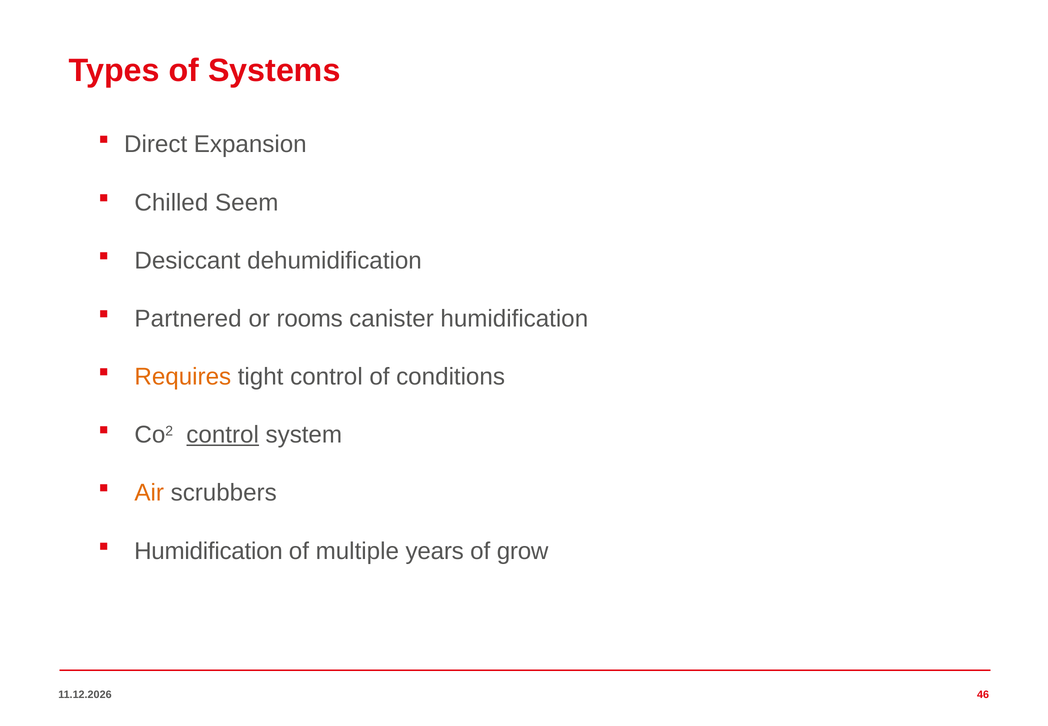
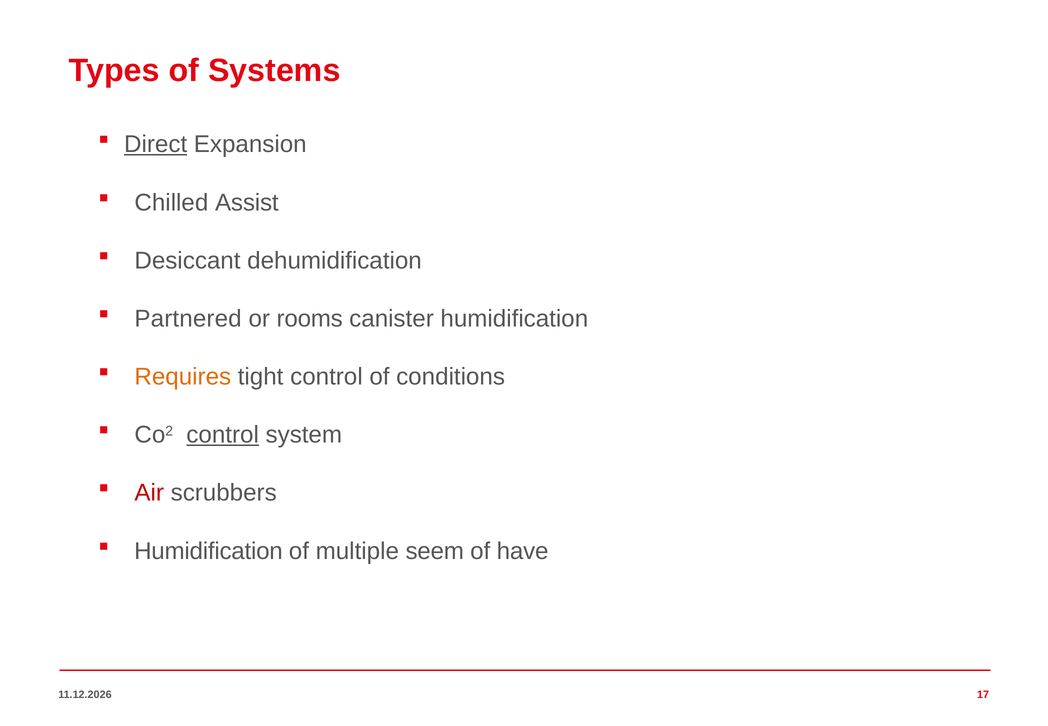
Direct underline: none -> present
Seem: Seem -> Assist
Air colour: orange -> red
years: years -> seem
grow: grow -> have
46: 46 -> 17
